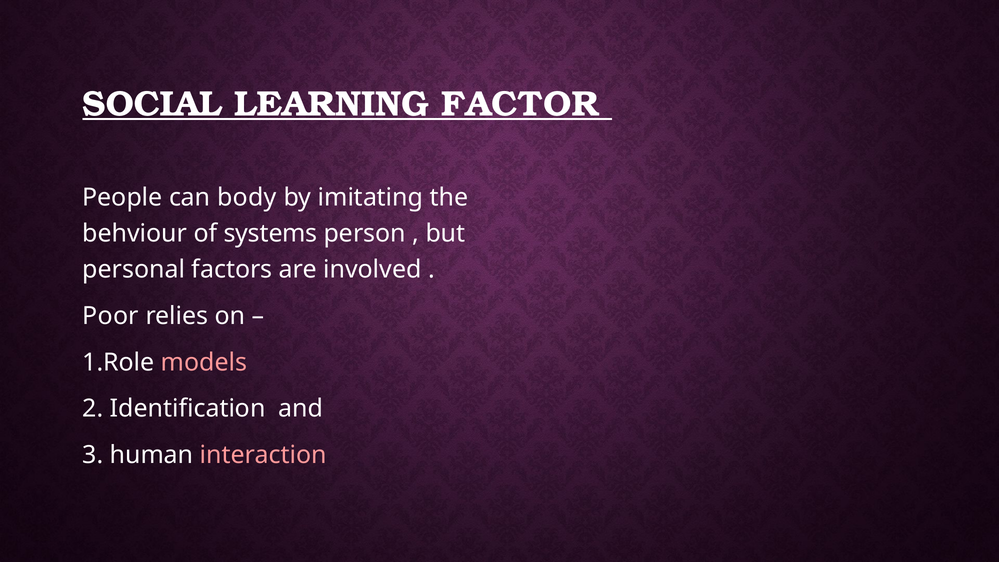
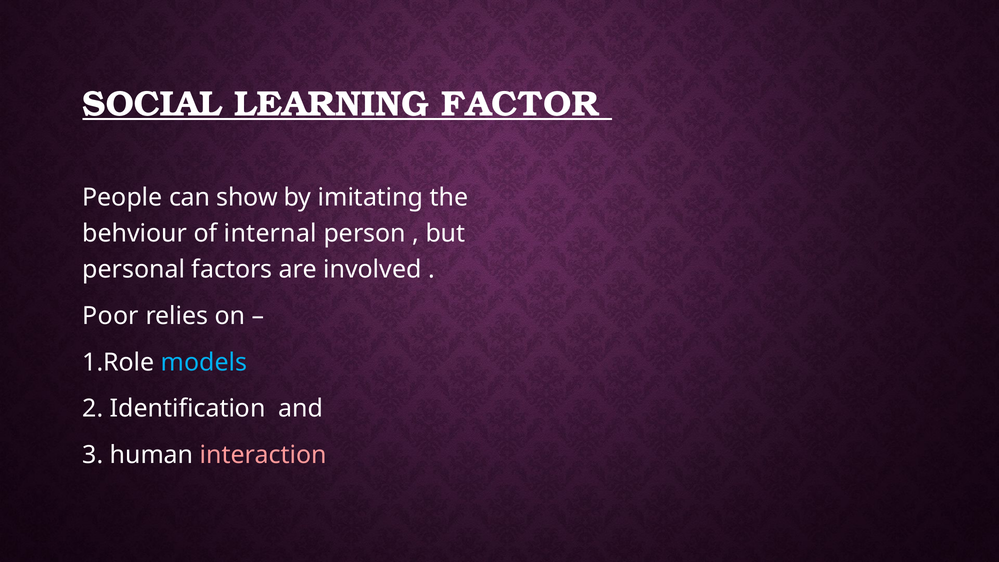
body: body -> show
systems: systems -> internal
models colour: pink -> light blue
